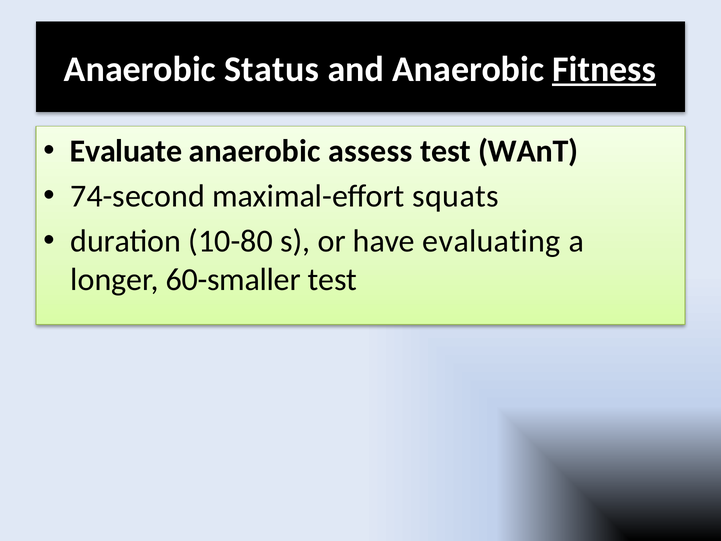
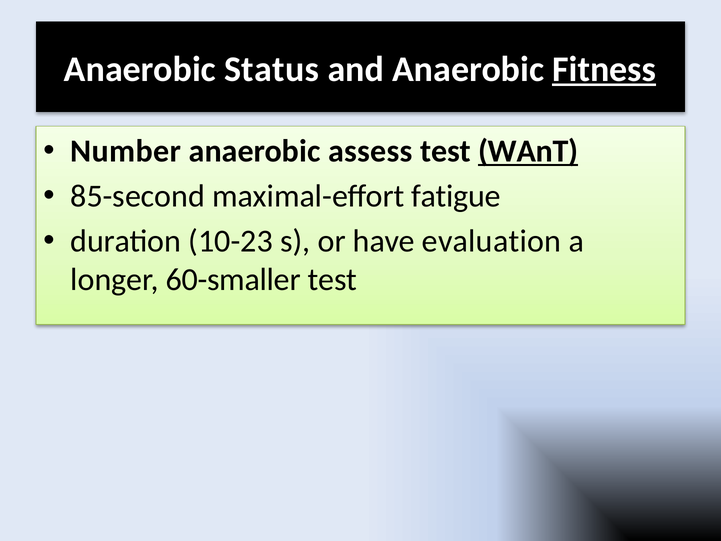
Evaluate: Evaluate -> Number
WAnT underline: none -> present
74-second: 74-second -> 85-second
squats: squats -> fatigue
10-80: 10-80 -> 10-23
evaluating: evaluating -> evaluation
